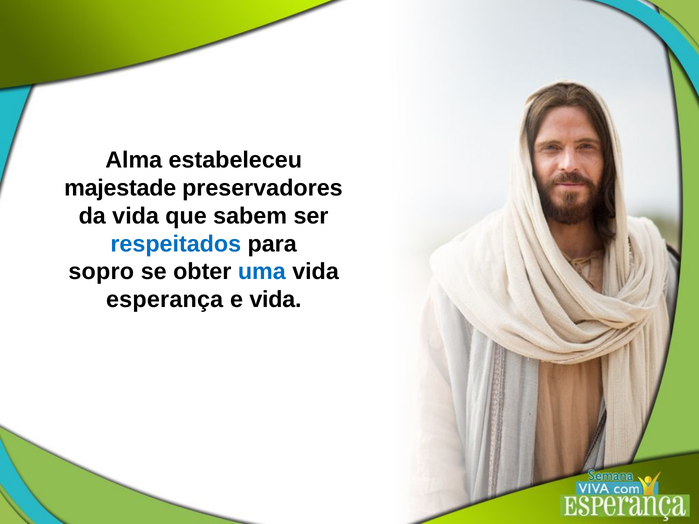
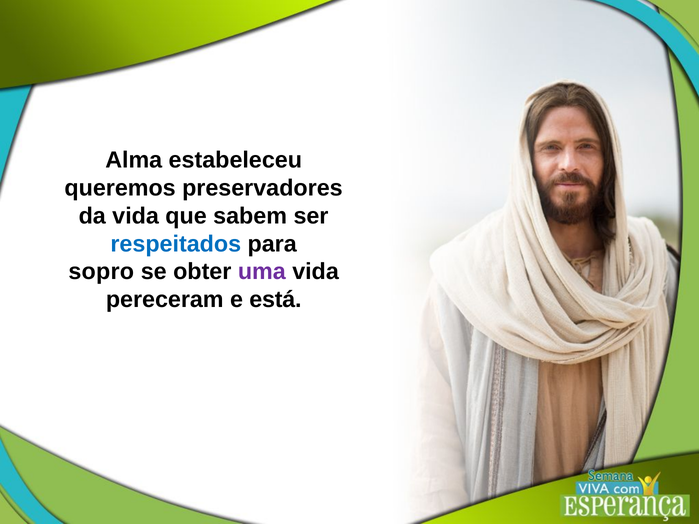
majestade: majestade -> queremos
uma colour: blue -> purple
esperança: esperança -> pereceram
e vida: vida -> está
